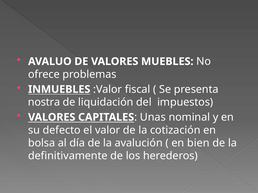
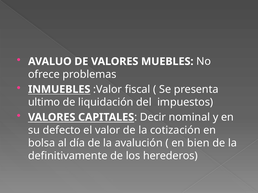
nostra: nostra -> ultimo
Unas: Unas -> Decir
